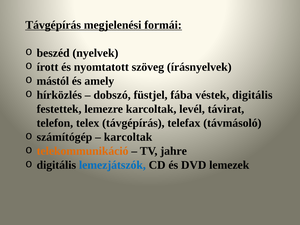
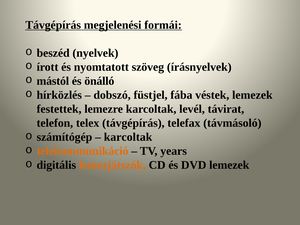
amely: amely -> önálló
véstek digitális: digitális -> lemezek
jahre: jahre -> years
lemezjátszók colour: blue -> orange
